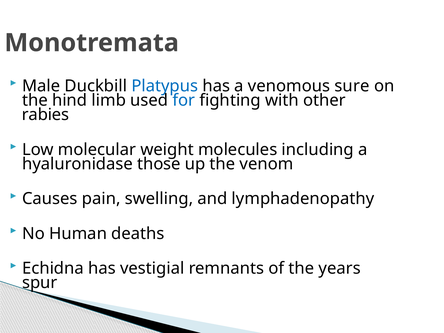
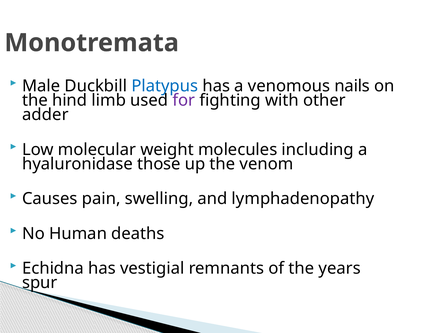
sure: sure -> nails
for colour: blue -> purple
rabies: rabies -> adder
